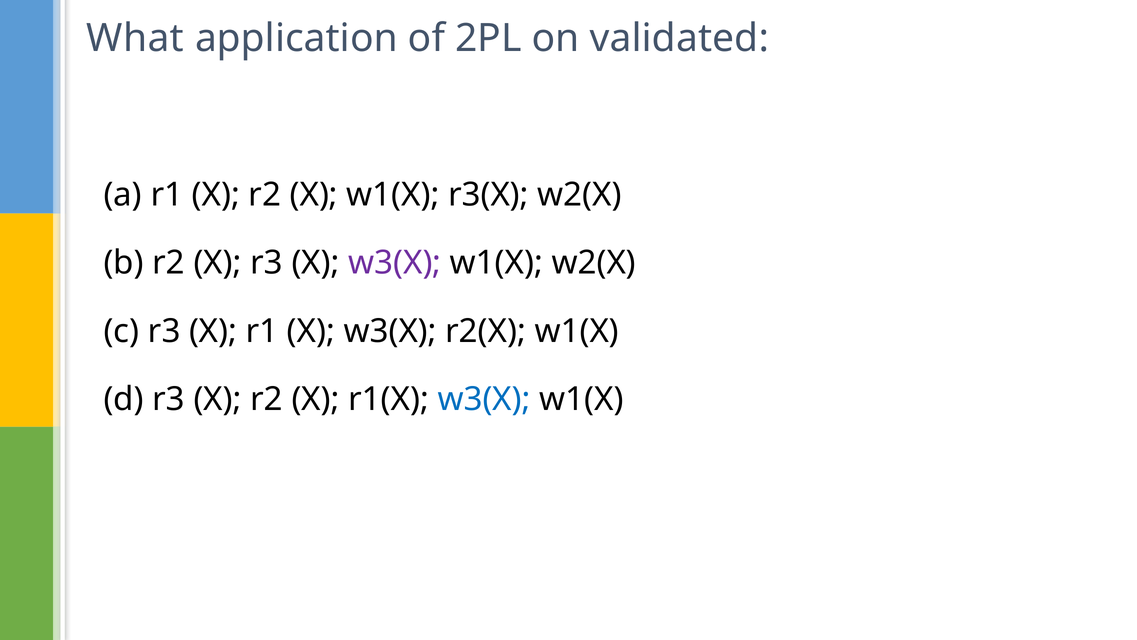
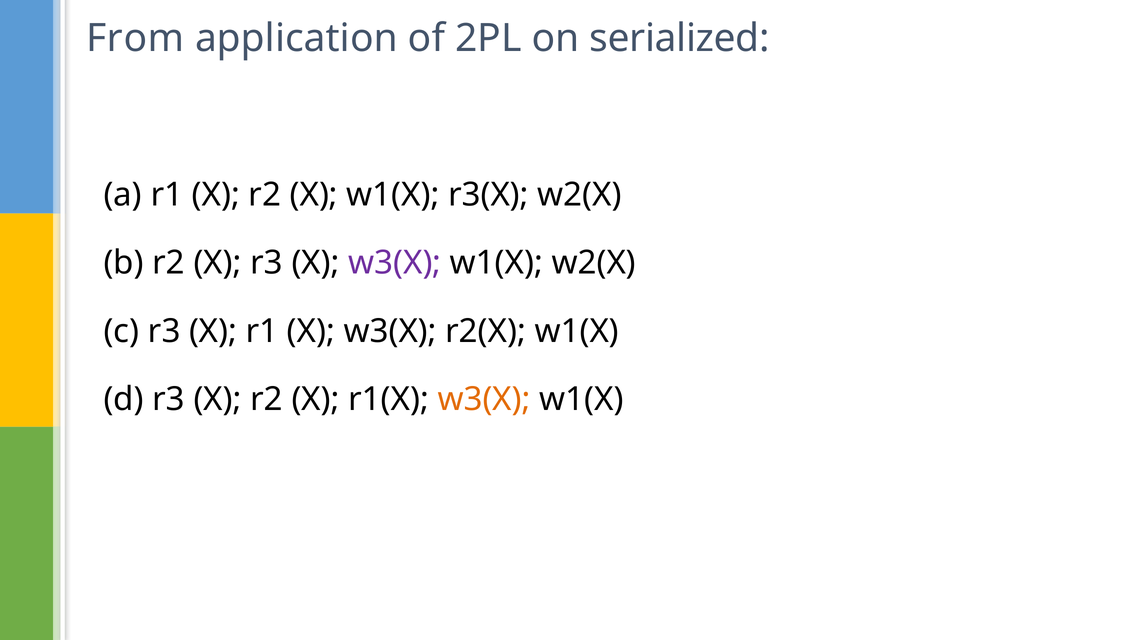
What: What -> From
validated: validated -> serialized
w3(X at (484, 399) colour: blue -> orange
